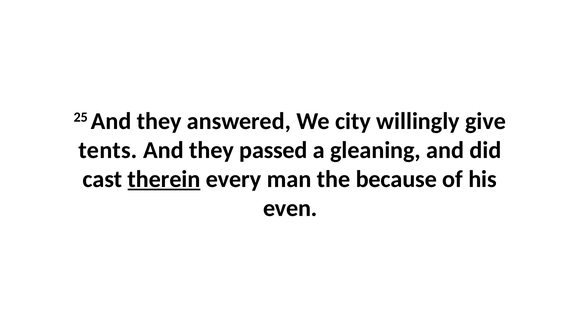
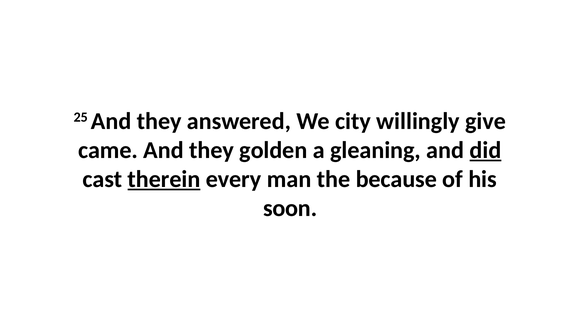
tents: tents -> came
passed: passed -> golden
did underline: none -> present
even: even -> soon
